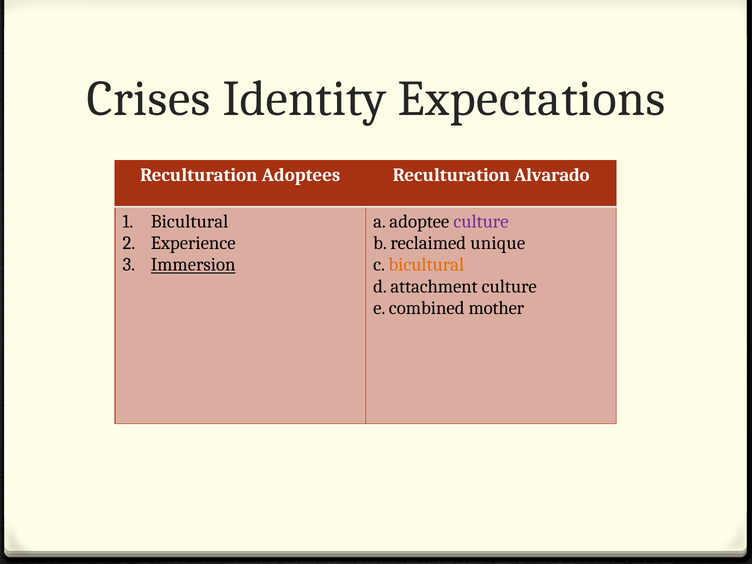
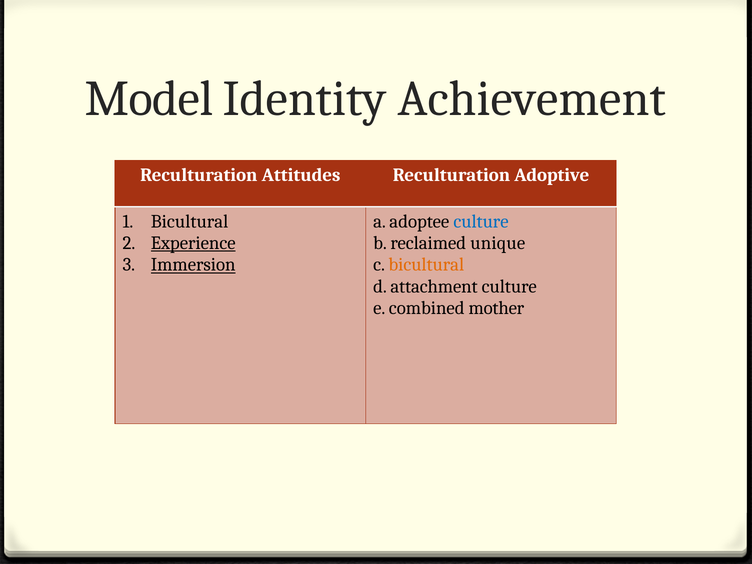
Crises: Crises -> Model
Expectations: Expectations -> Achievement
Adoptees: Adoptees -> Attitudes
Alvarado: Alvarado -> Adoptive
culture at (481, 221) colour: purple -> blue
Experience underline: none -> present
